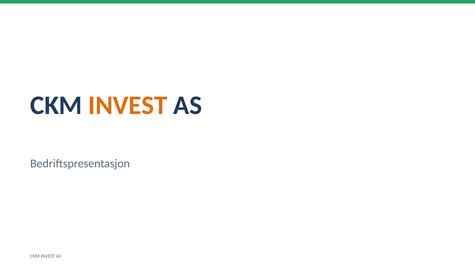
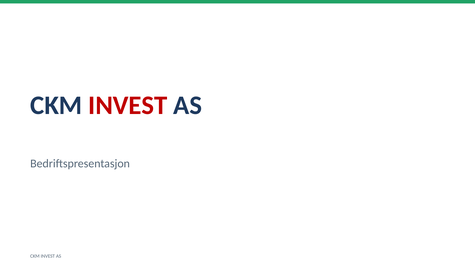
INVEST at (128, 105) colour: orange -> red
